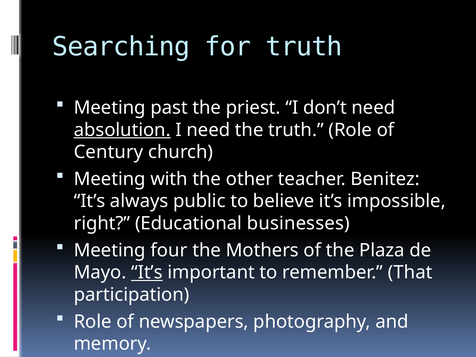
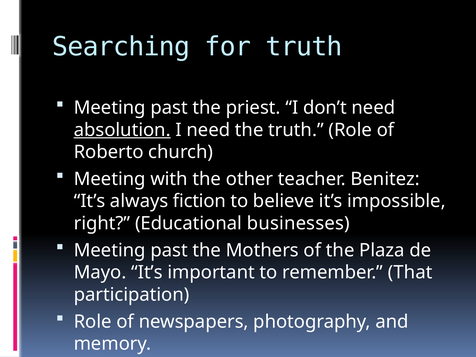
Century: Century -> Roberto
public: public -> fiction
four at (169, 250): four -> past
It’s at (147, 273) underline: present -> none
